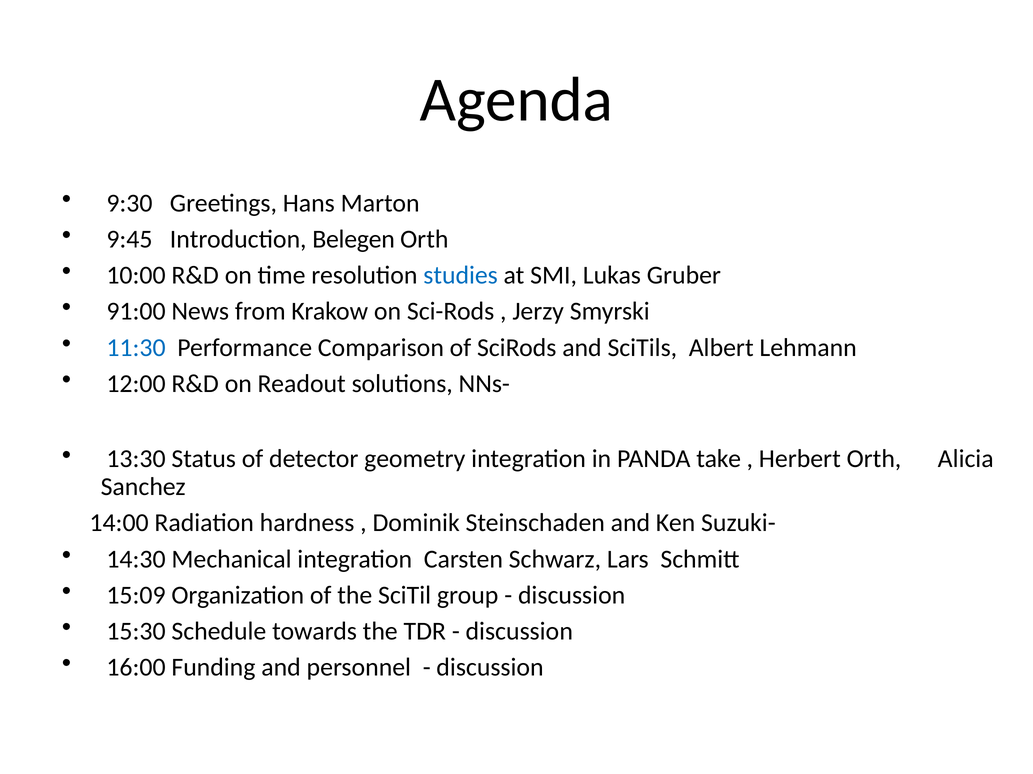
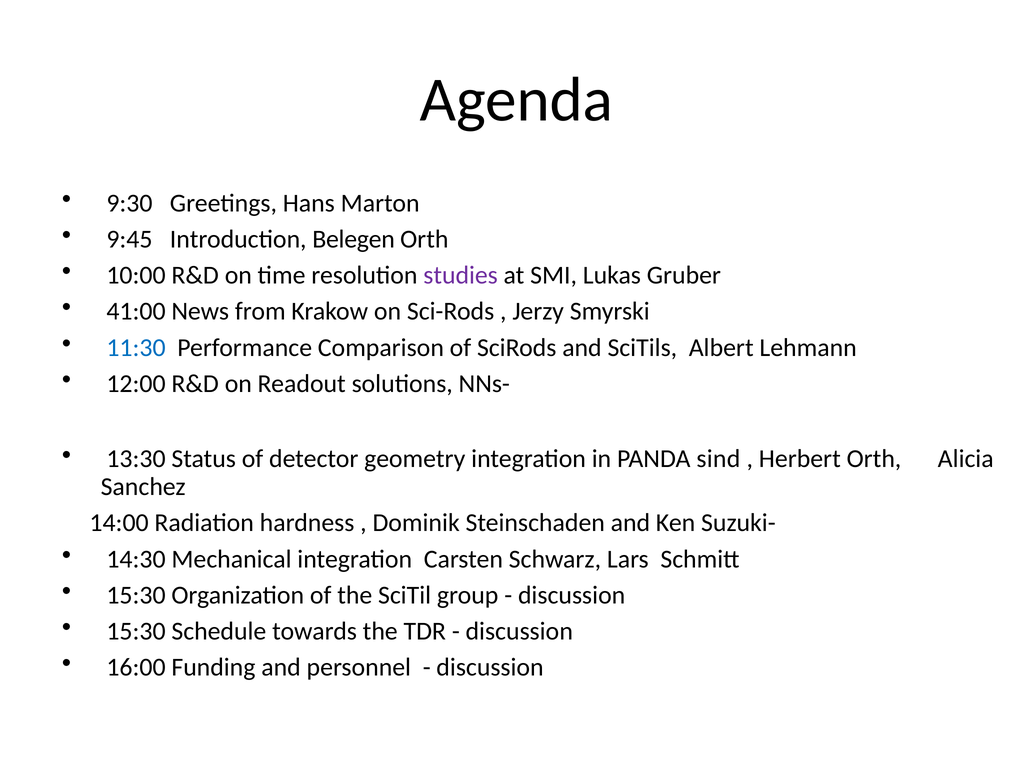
studies colour: blue -> purple
91:00: 91:00 -> 41:00
take: take -> sind
15:09 at (136, 596): 15:09 -> 15:30
